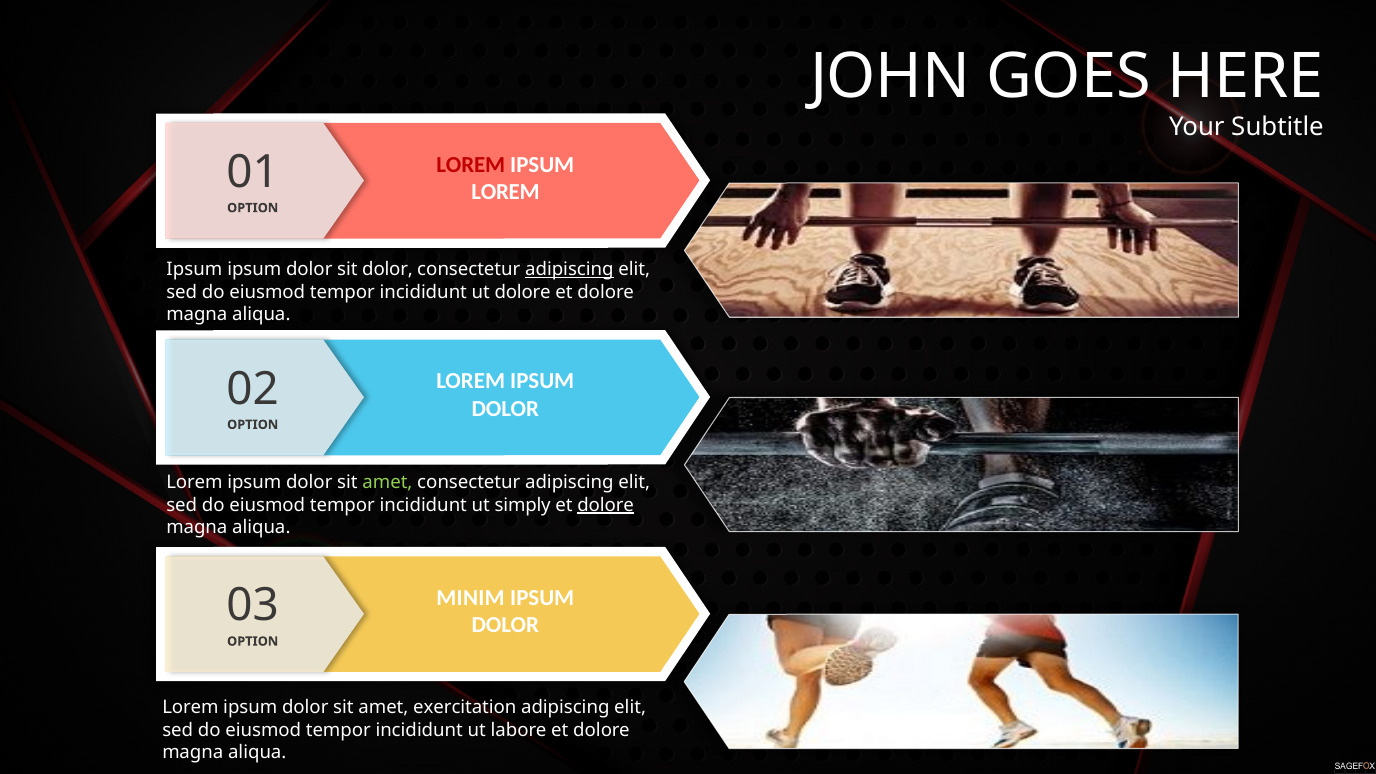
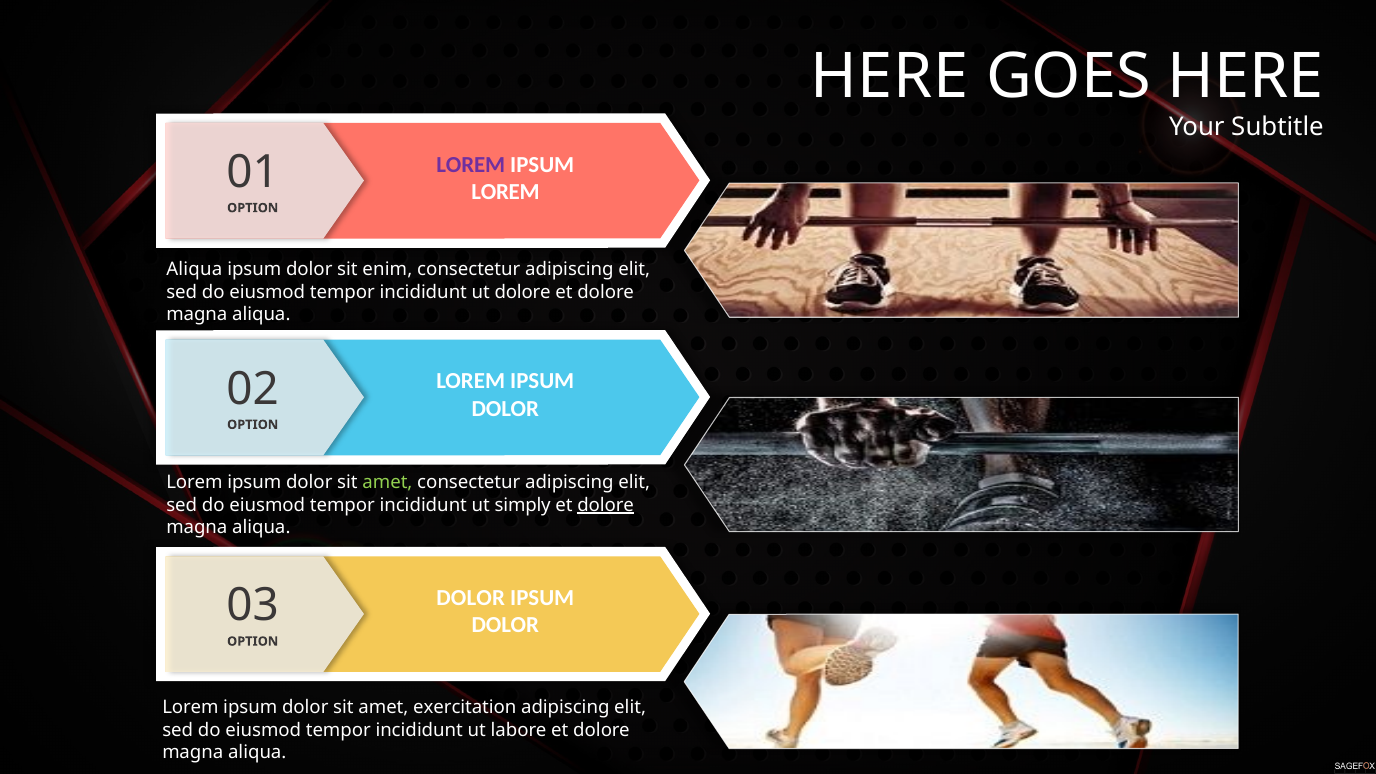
JOHN at (890, 76): JOHN -> HERE
LOREM at (471, 164) colour: red -> purple
Ipsum at (194, 270): Ipsum -> Aliqua
sit dolor: dolor -> enim
adipiscing at (569, 270) underline: present -> none
MINIM at (471, 598): MINIM -> DOLOR
